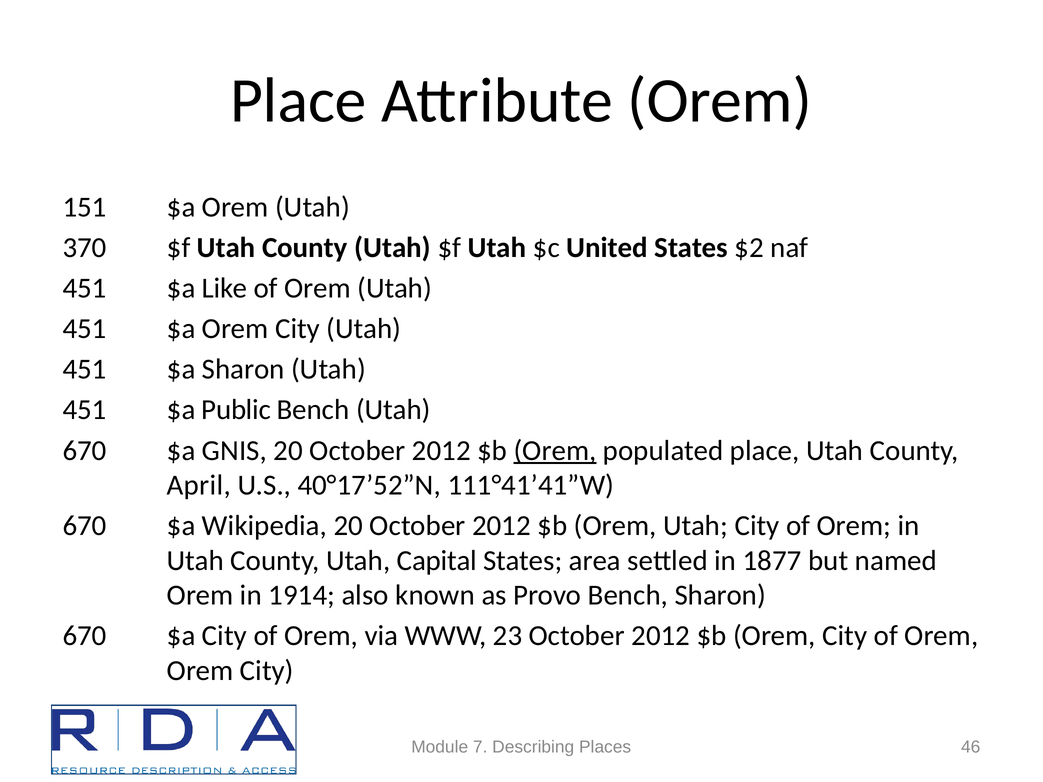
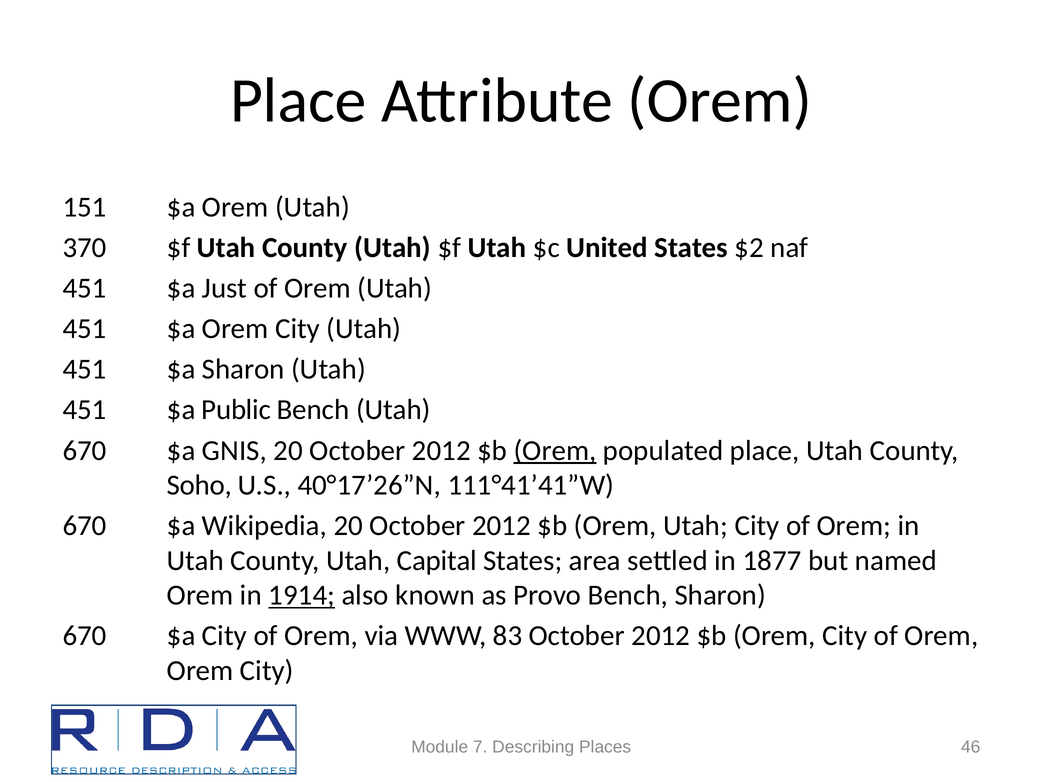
Like: Like -> Just
April: April -> Soho
40°17’52”N: 40°17’52”N -> 40°17’26”N
1914 underline: none -> present
23: 23 -> 83
